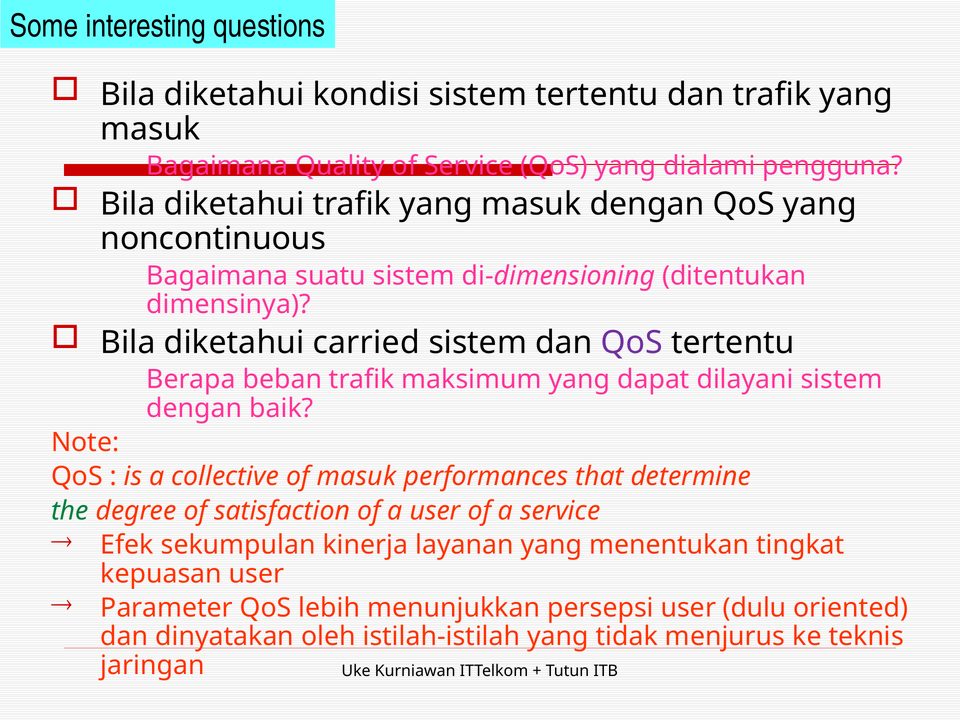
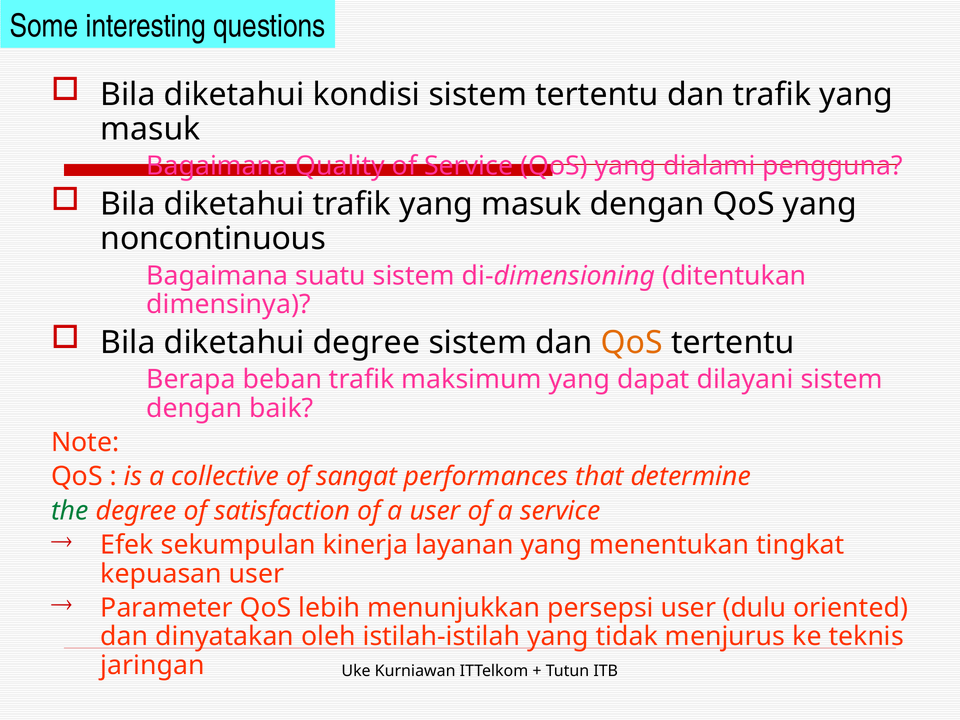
diketahui carried: carried -> degree
QoS at (632, 343) colour: purple -> orange
of masuk: masuk -> sangat
